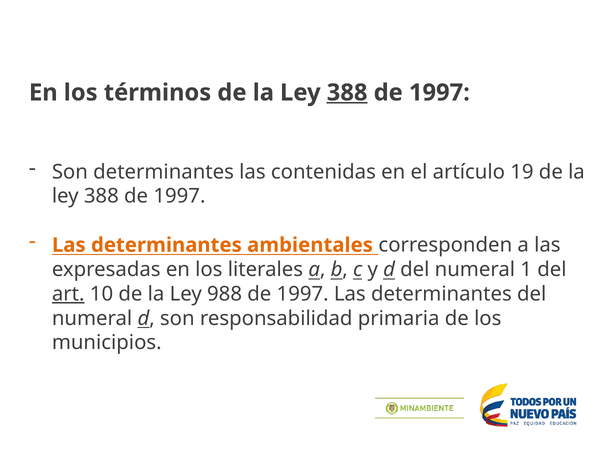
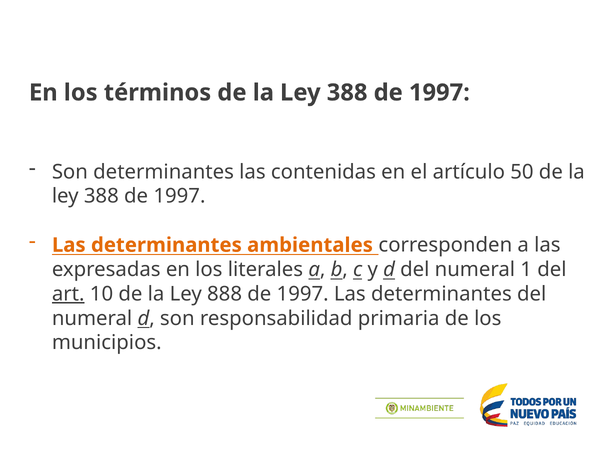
388 at (347, 93) underline: present -> none
19: 19 -> 50
988: 988 -> 888
